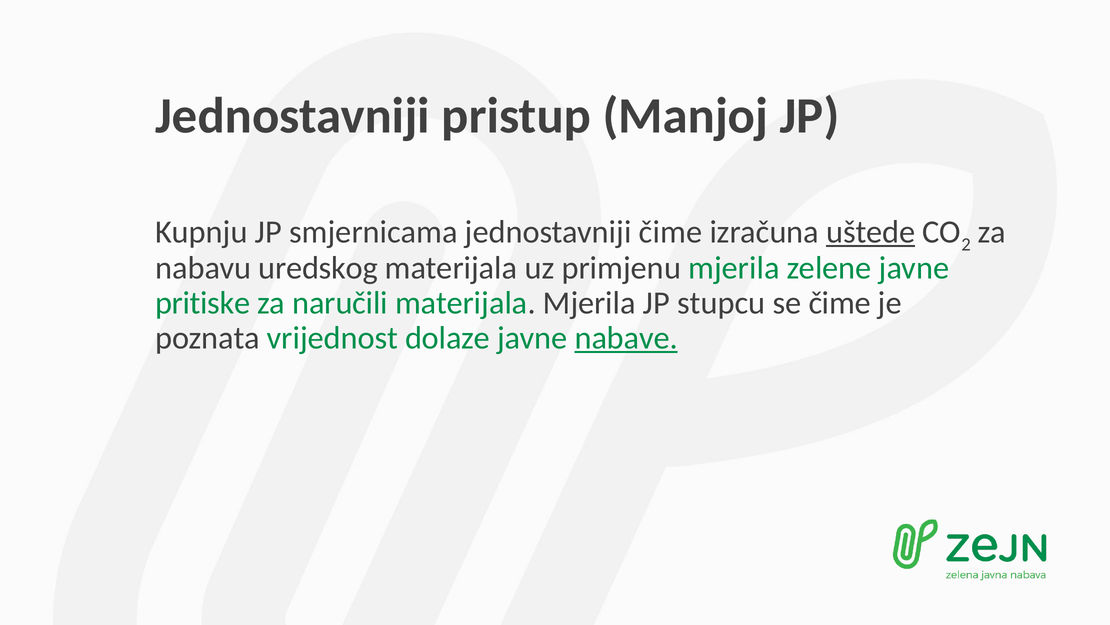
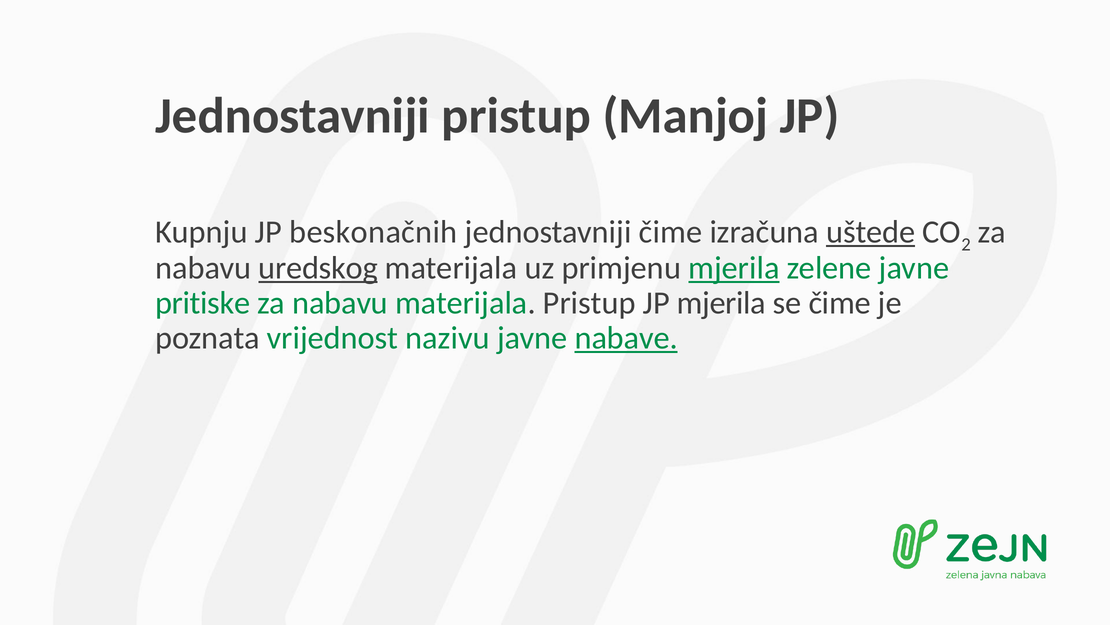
smjernicama: smjernicama -> beskonačnih
uredskog underline: none -> present
mjerila at (734, 268) underline: none -> present
naručili at (340, 303): naručili -> nabavu
materijala Mjerila: Mjerila -> Pristup
JP stupcu: stupcu -> mjerila
dolaze: dolaze -> nazivu
